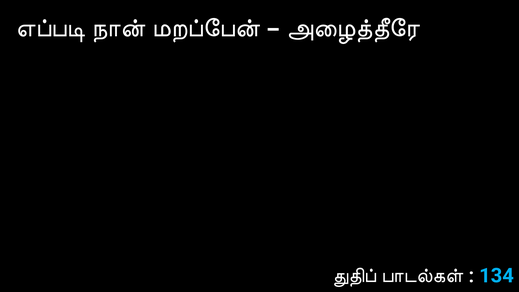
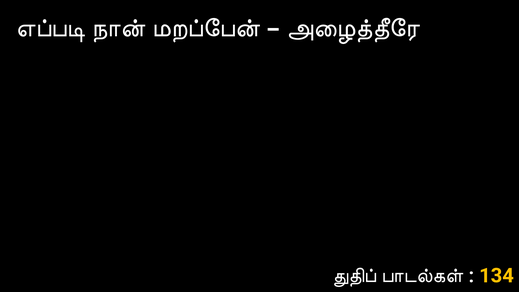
134 colour: light blue -> yellow
